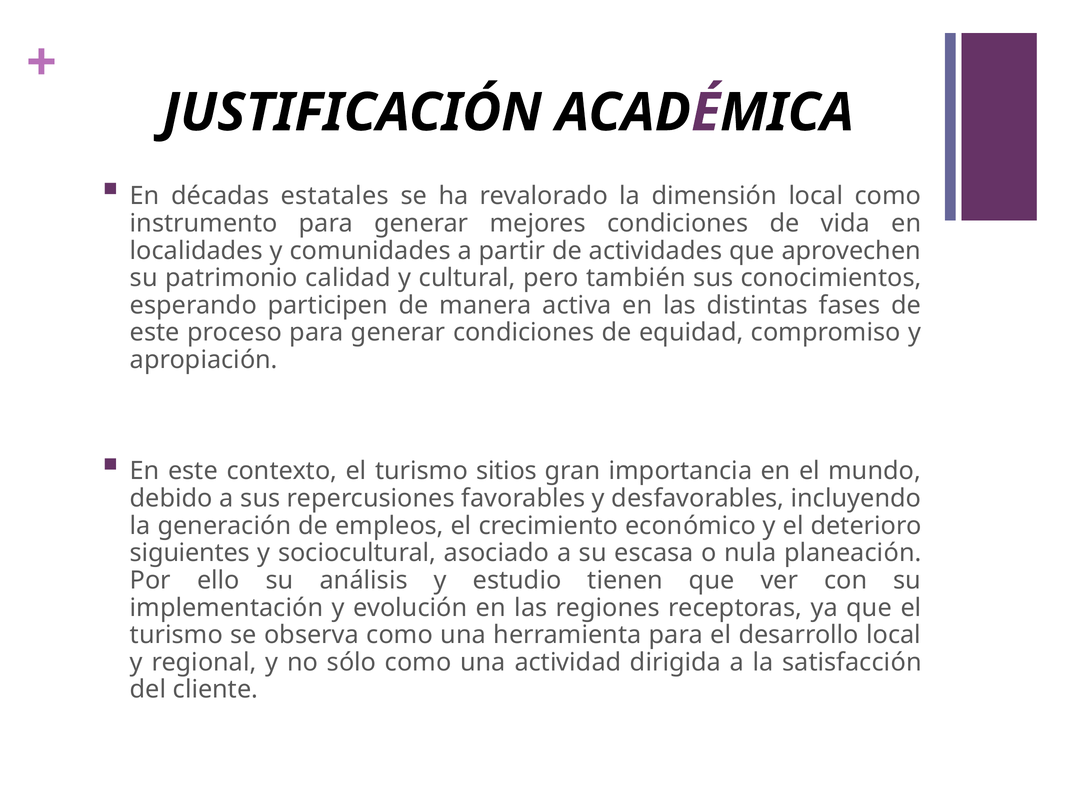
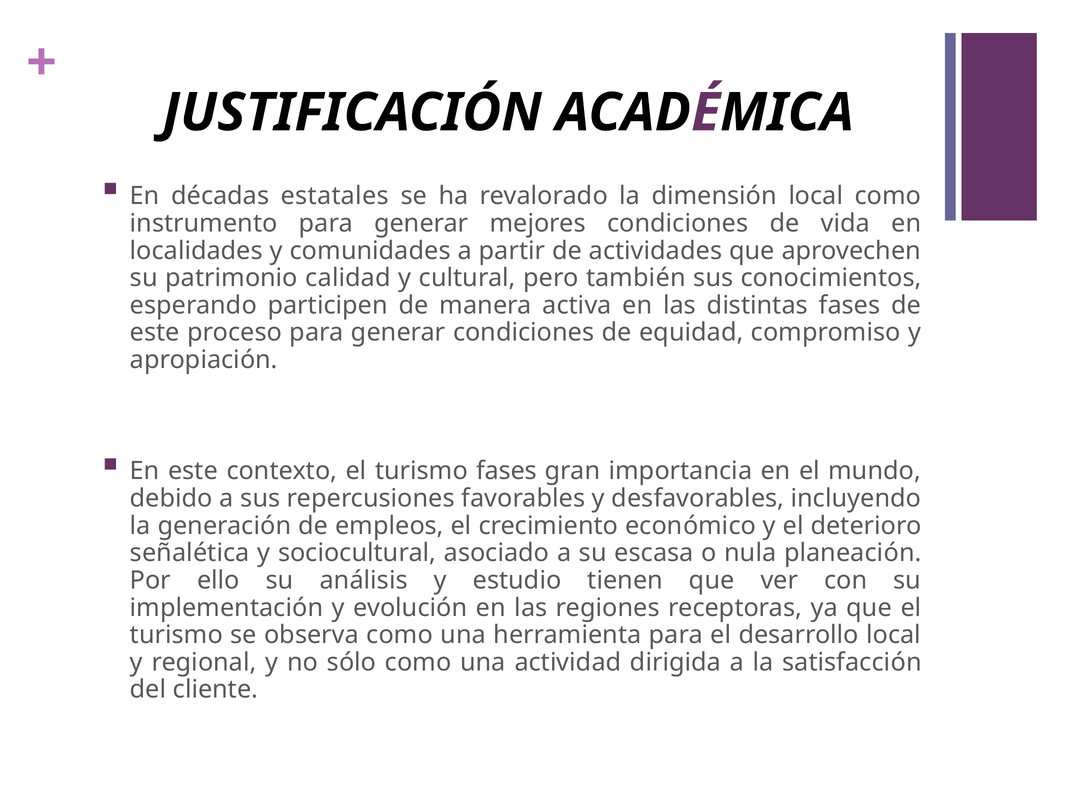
turismo sitios: sitios -> fases
siguientes: siguientes -> señalética
